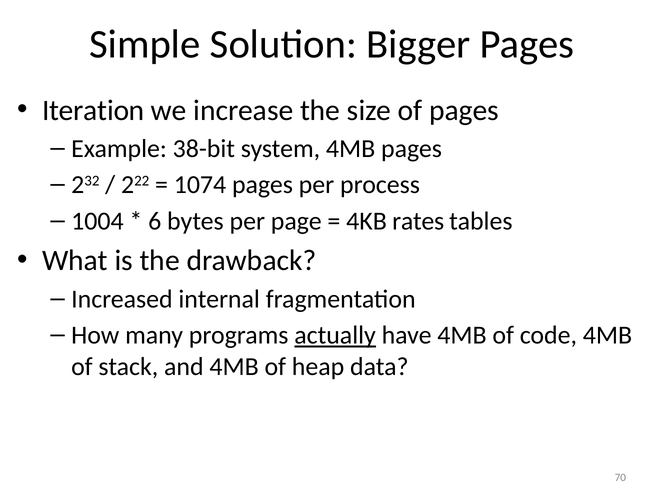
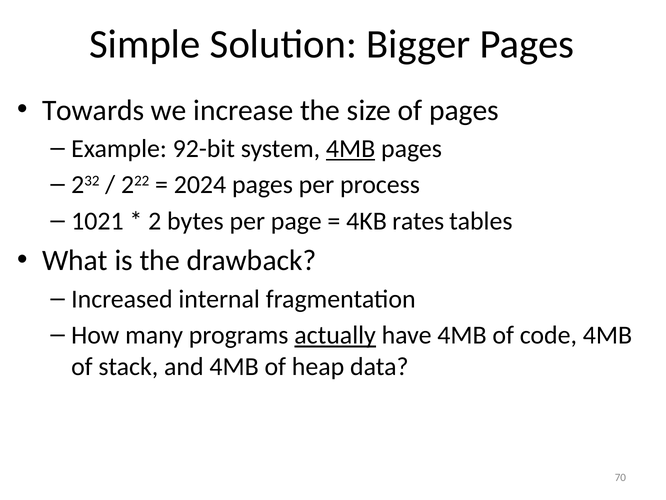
Iteration: Iteration -> Towards
38-bit: 38-bit -> 92-bit
4MB at (351, 148) underline: none -> present
1074: 1074 -> 2024
1004: 1004 -> 1021
6: 6 -> 2
